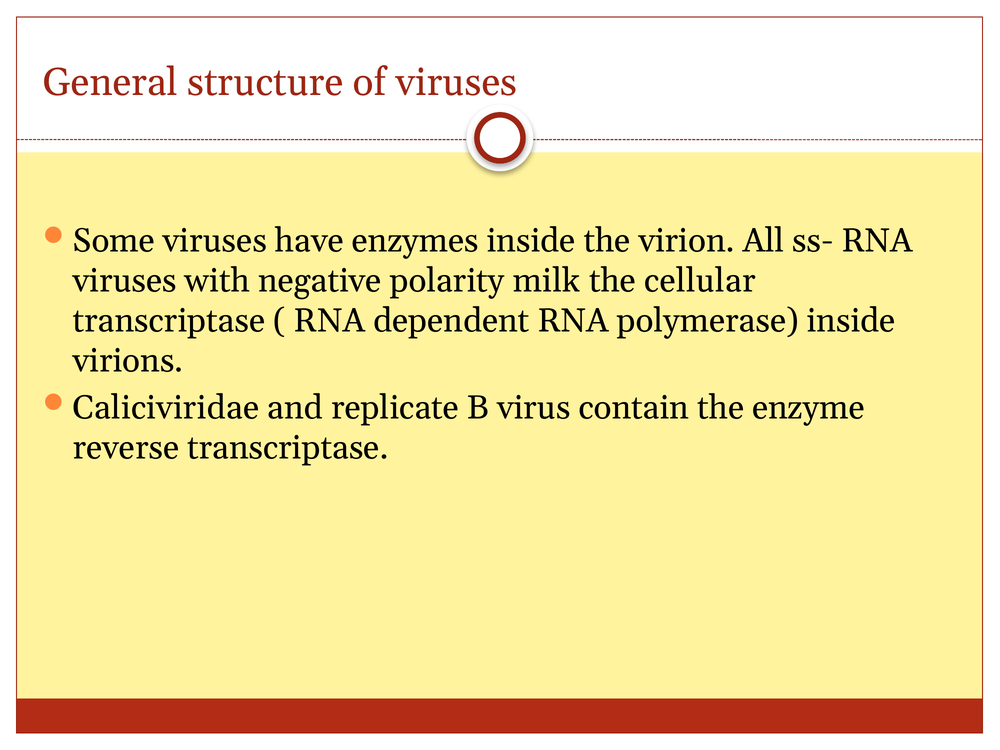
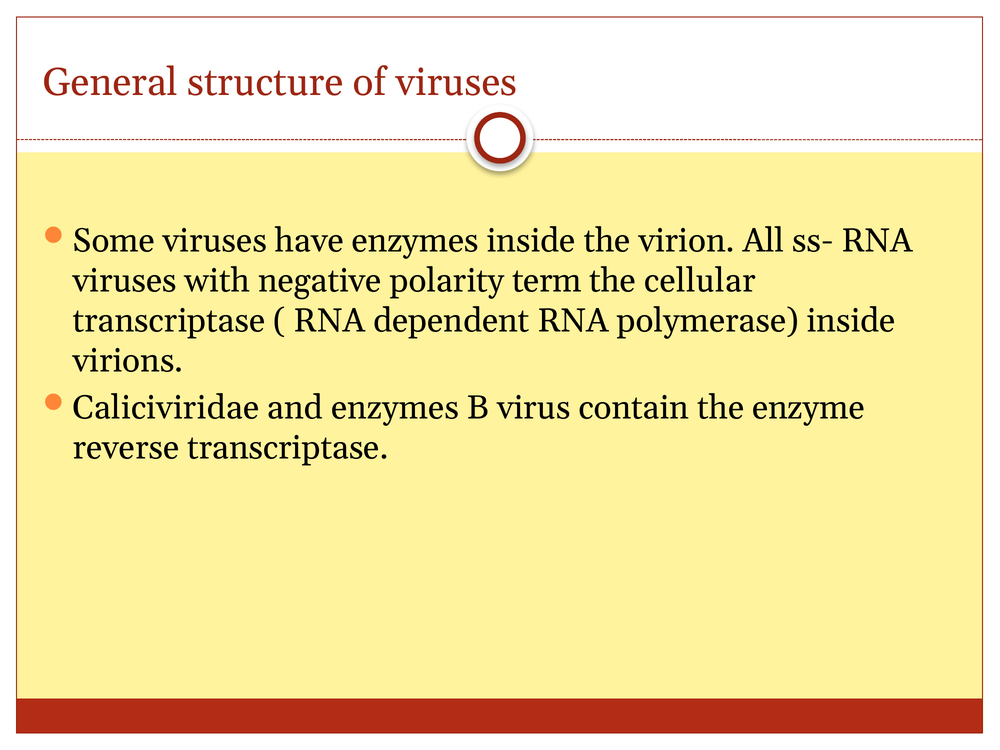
milk: milk -> term
and replicate: replicate -> enzymes
